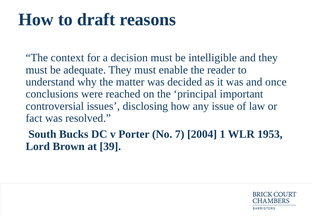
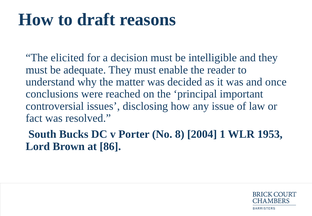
context: context -> elicited
7: 7 -> 8
39: 39 -> 86
